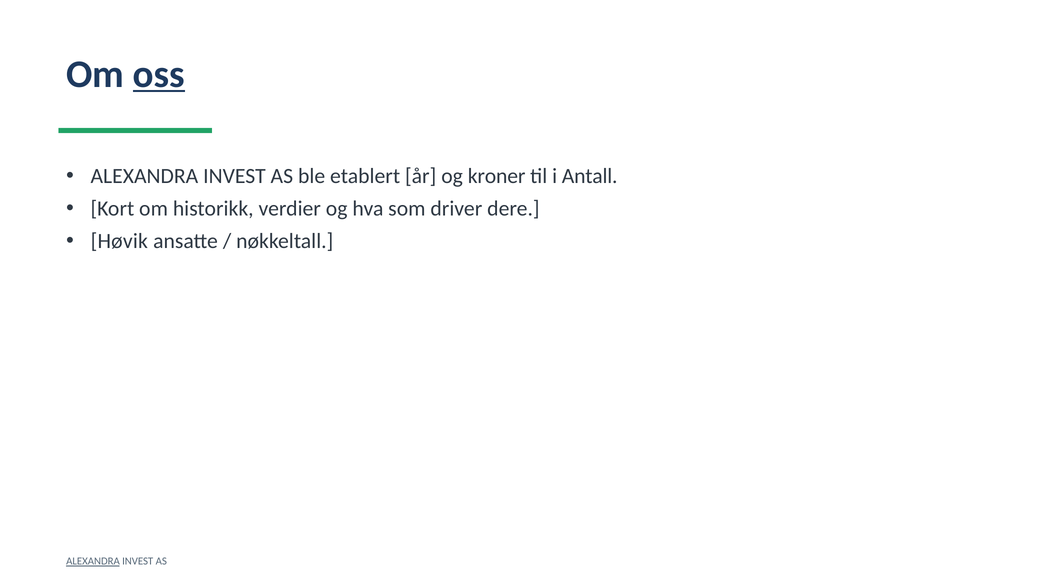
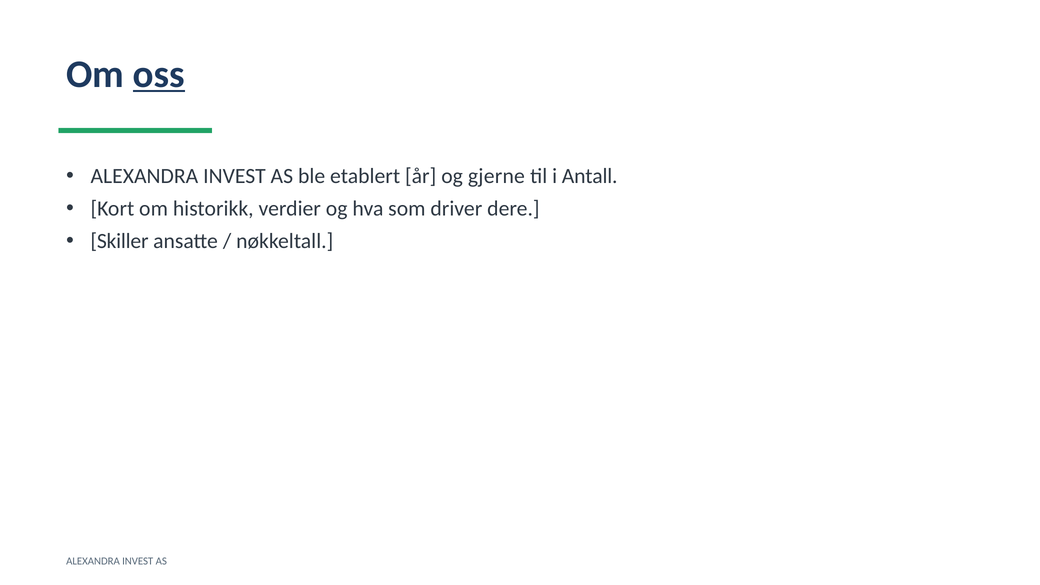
kroner: kroner -> gjerne
Høvik: Høvik -> Skiller
ALEXANDRA at (93, 561) underline: present -> none
